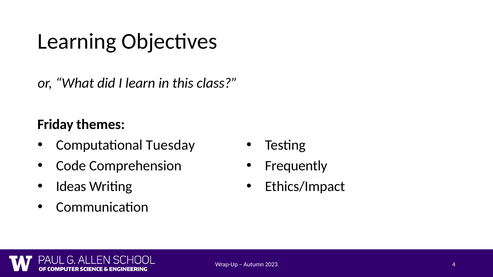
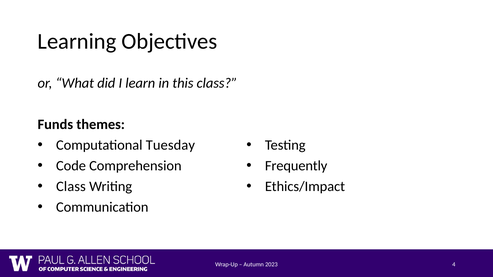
Friday: Friday -> Funds
Ideas at (71, 187): Ideas -> Class
